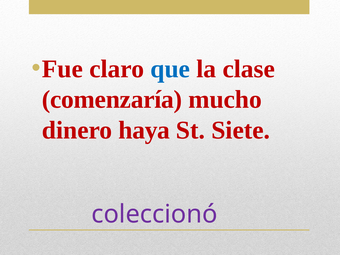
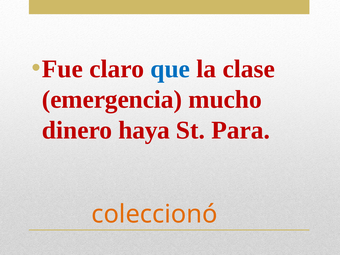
comenzaría: comenzaría -> emergencia
Siete: Siete -> Para
coleccionó colour: purple -> orange
